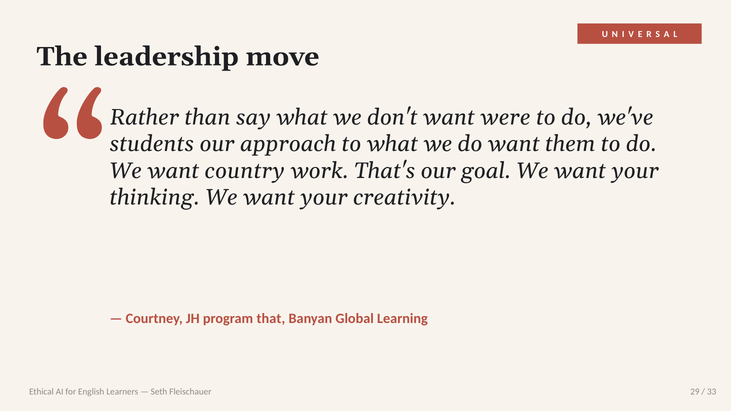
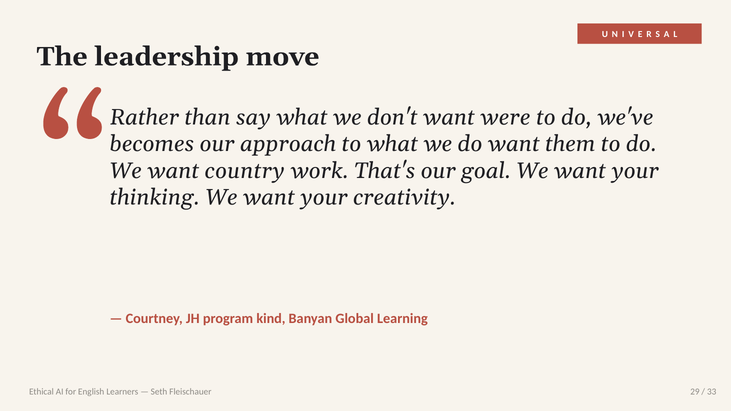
students: students -> becomes
that: that -> kind
